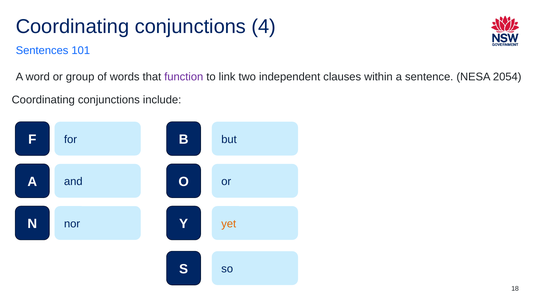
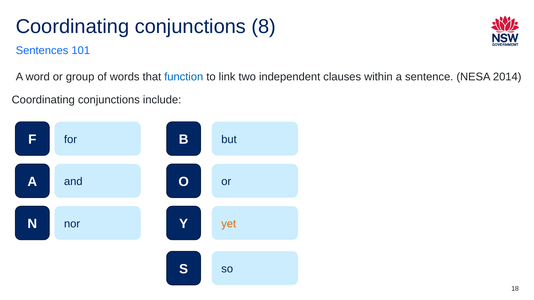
4: 4 -> 8
function colour: purple -> blue
2054: 2054 -> 2014
